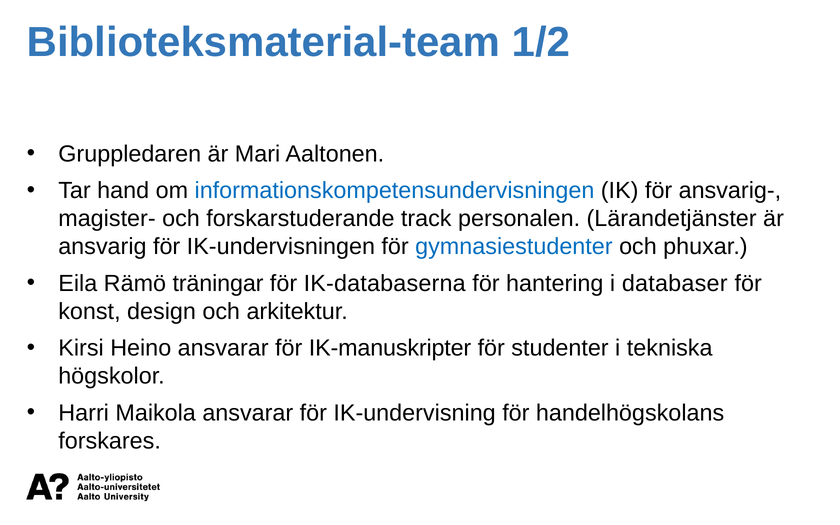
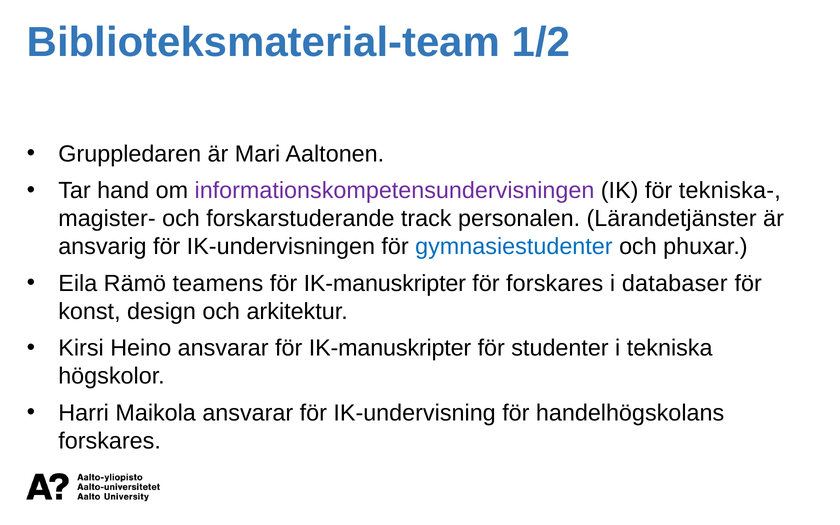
informationskompetensundervisningen colour: blue -> purple
ansvarig-: ansvarig- -> tekniska-
träningar: träningar -> teamens
IK-databaserna at (385, 283): IK-databaserna -> IK-manuskripter
för hantering: hantering -> forskares
